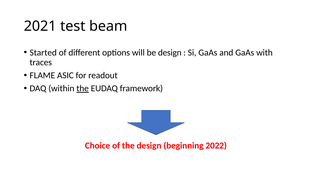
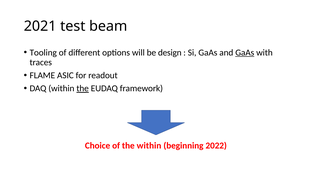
Started: Started -> Tooling
GaAs at (245, 53) underline: none -> present
the design: design -> within
